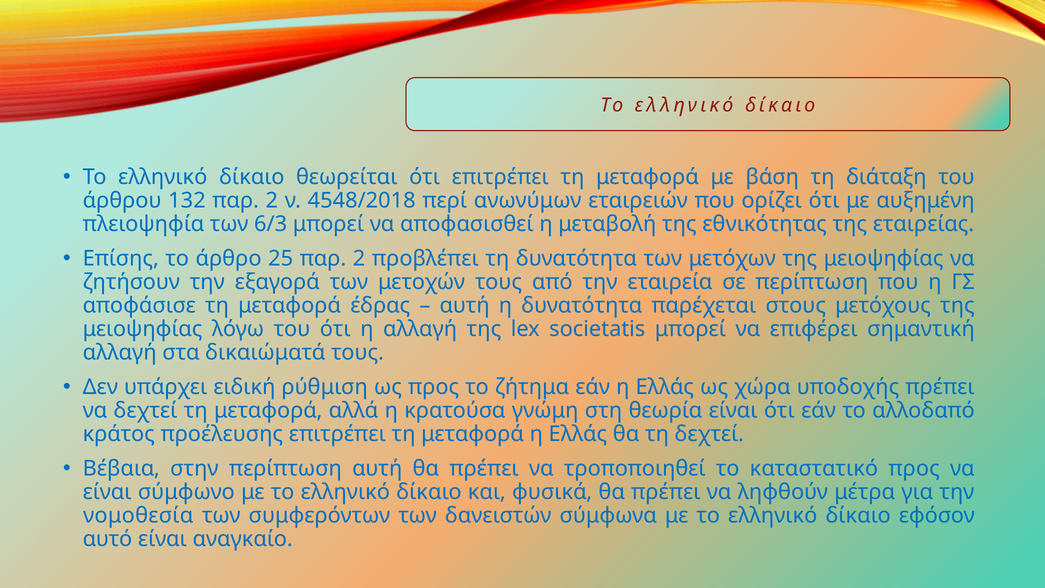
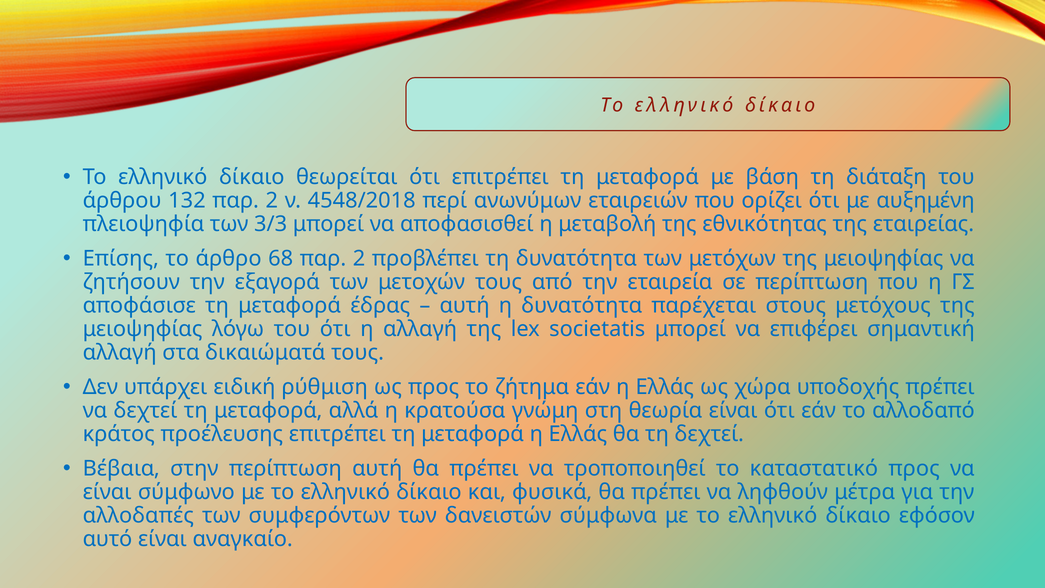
6/3: 6/3 -> 3/3
25: 25 -> 68
νομοθεσία: νομοθεσία -> αλλοδαπές
